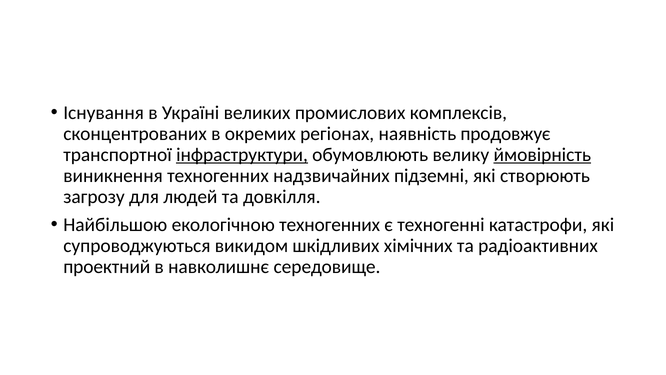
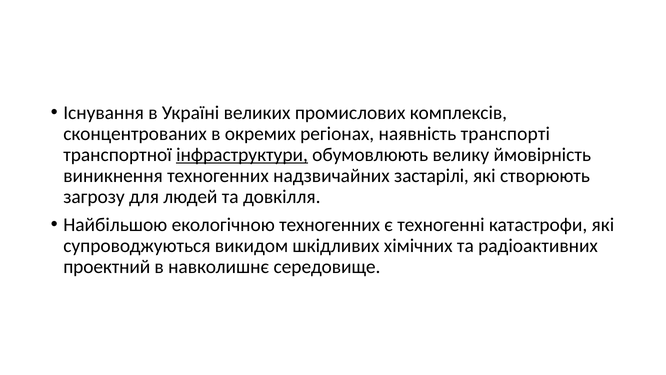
продовжує: продовжує -> транспорті
ймовірність underline: present -> none
підземні: підземні -> застарілі
